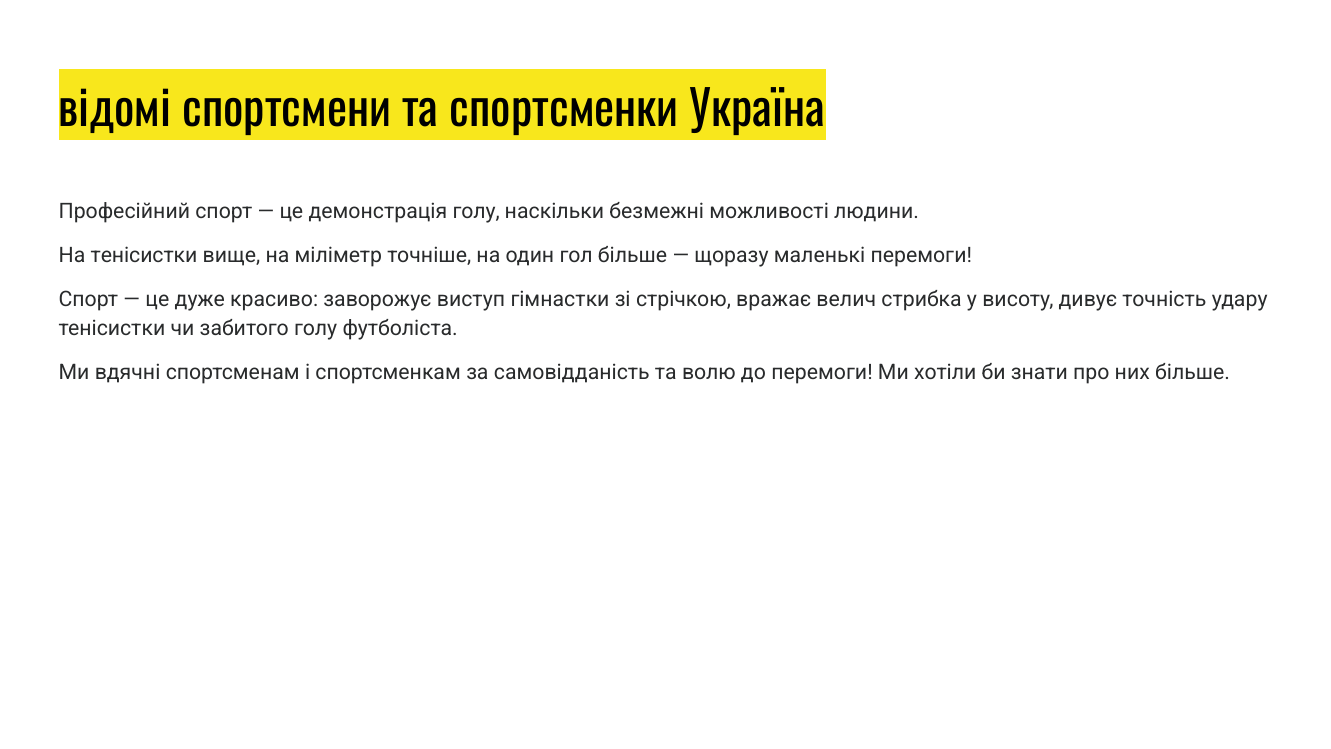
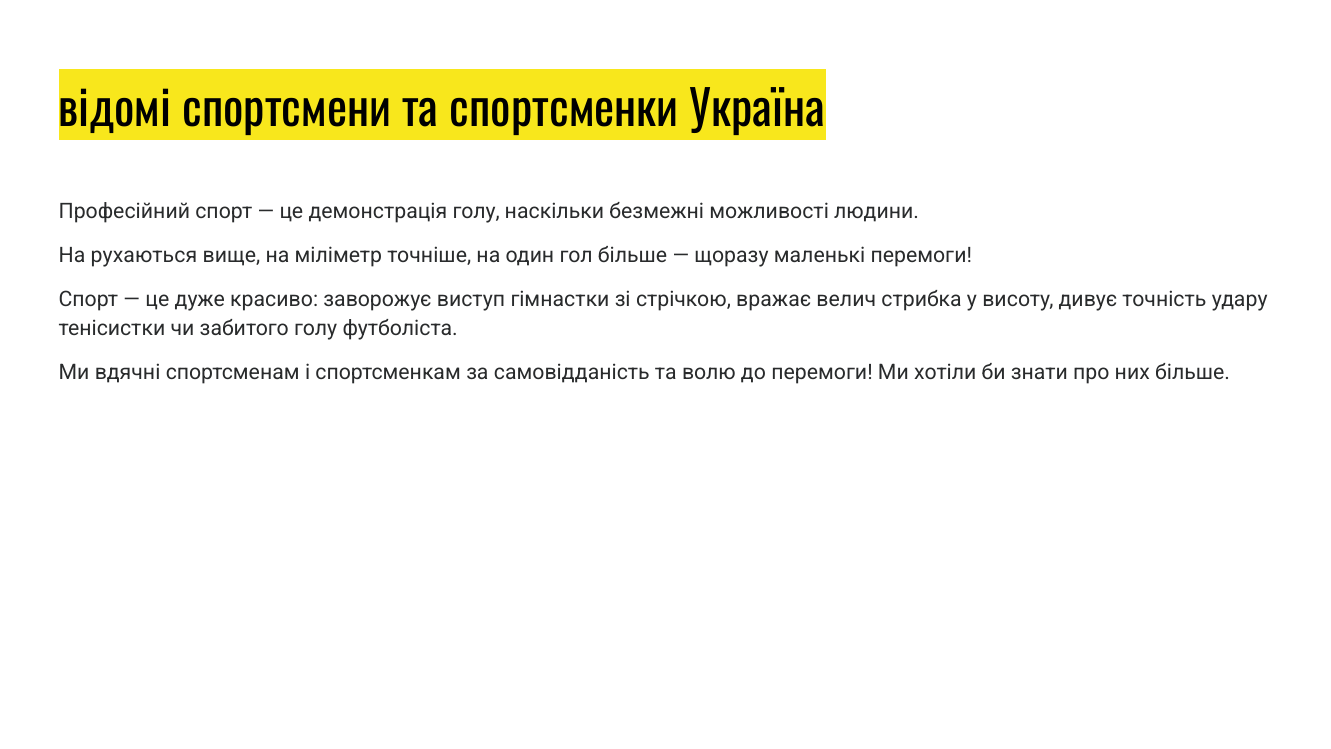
На тенісистки: тенісистки -> рухаються
